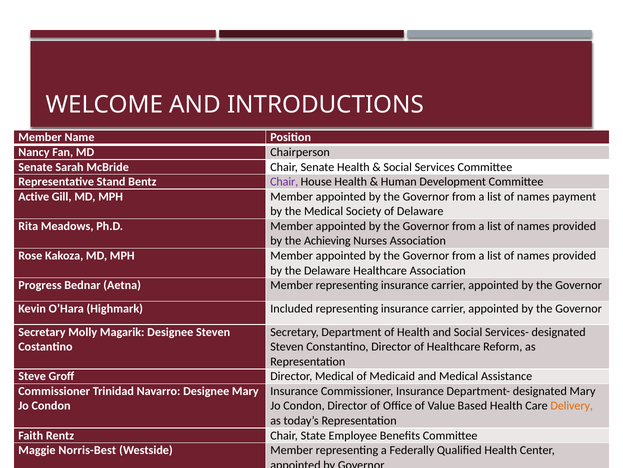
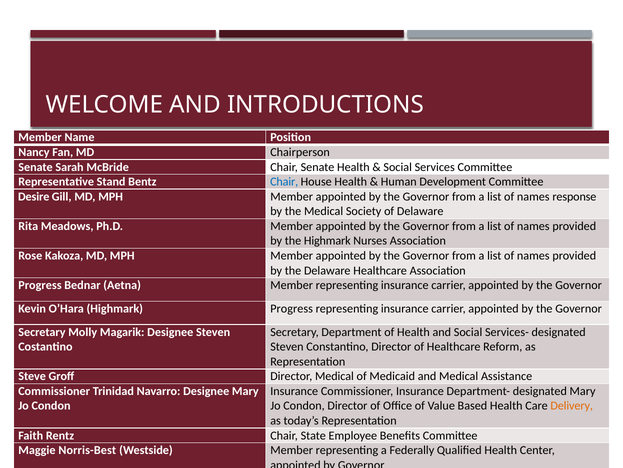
Chair at (284, 182) colour: purple -> blue
Active: Active -> Desire
payment: payment -> response
the Achieving: Achieving -> Highmark
Highmark Included: Included -> Progress
